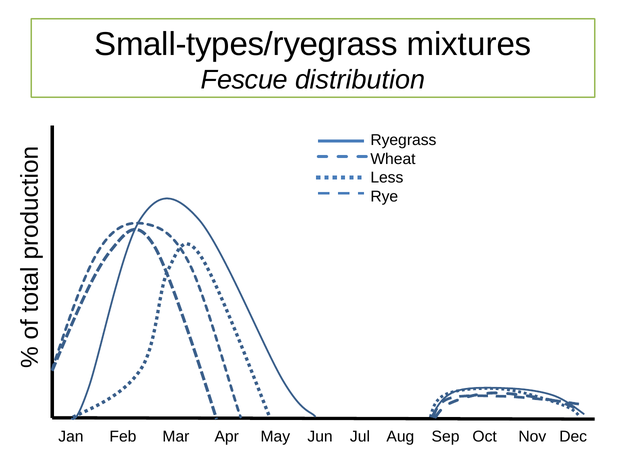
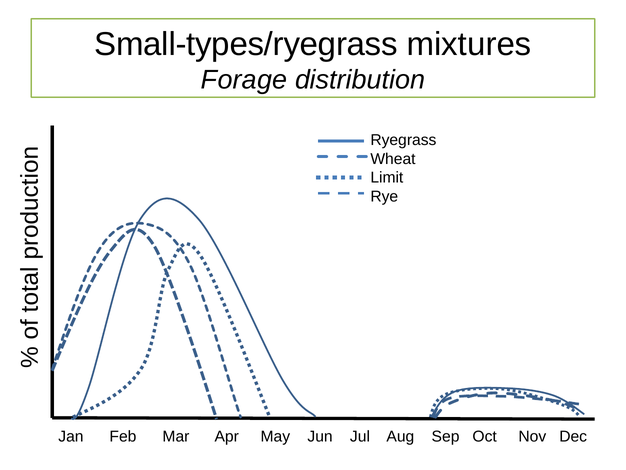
Fescue: Fescue -> Forage
Less: Less -> Limit
